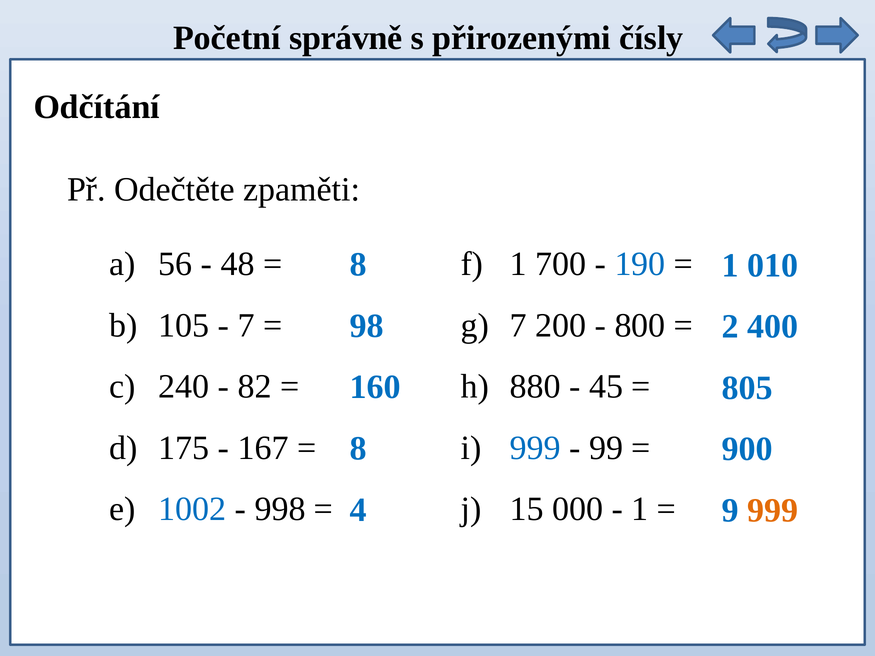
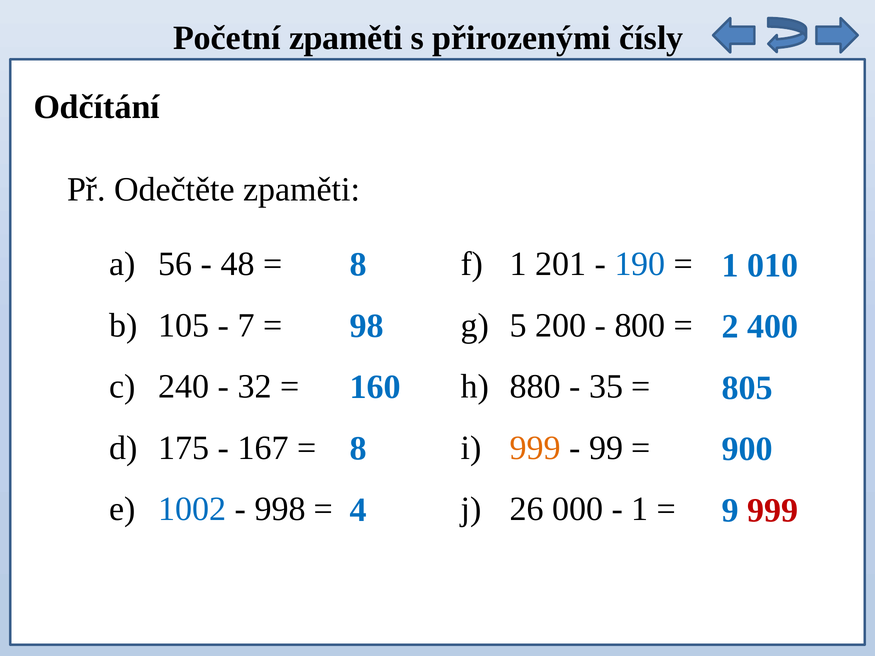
Početní správně: správně -> zpaměti
700: 700 -> 201
7 at (518, 326): 7 -> 5
82: 82 -> 32
45: 45 -> 35
999 at (535, 448) colour: blue -> orange
15: 15 -> 26
999 at (773, 511) colour: orange -> red
